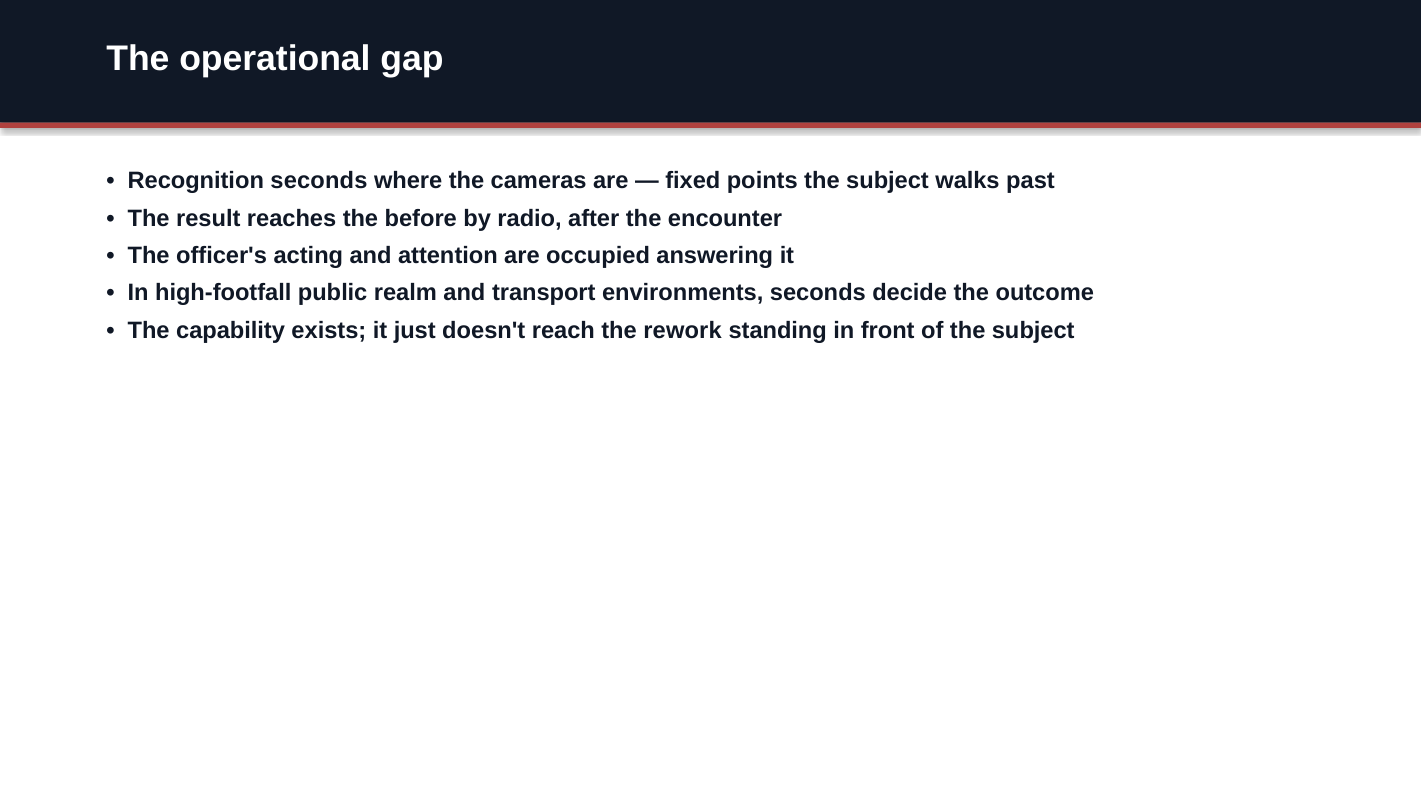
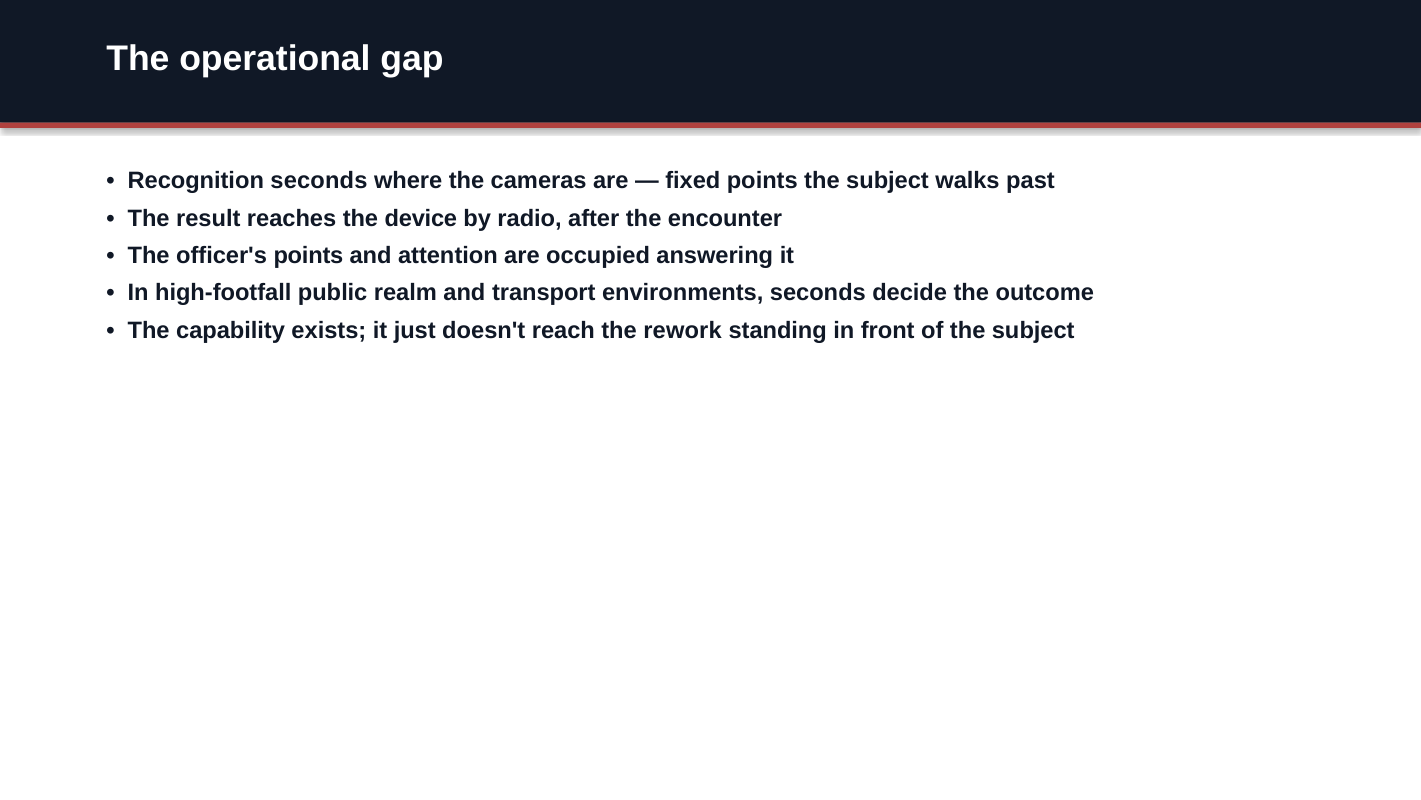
before: before -> device
officer's acting: acting -> points
